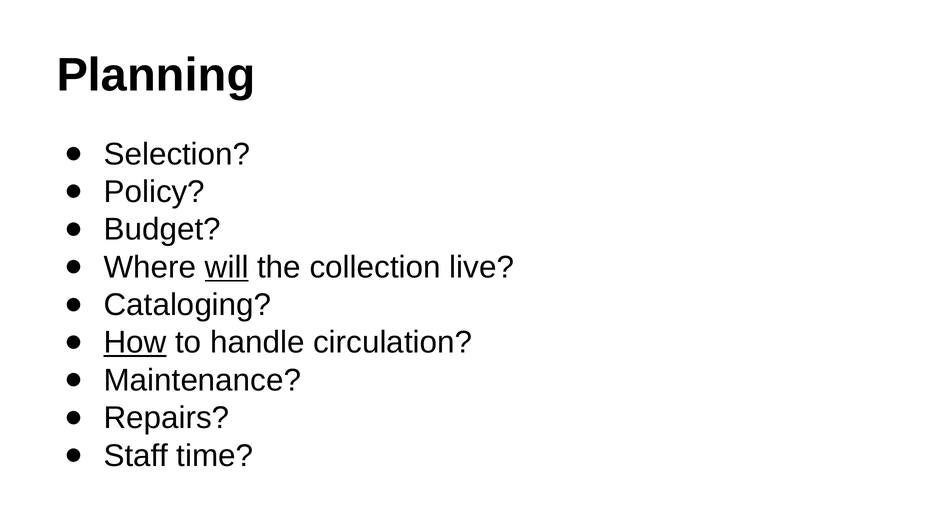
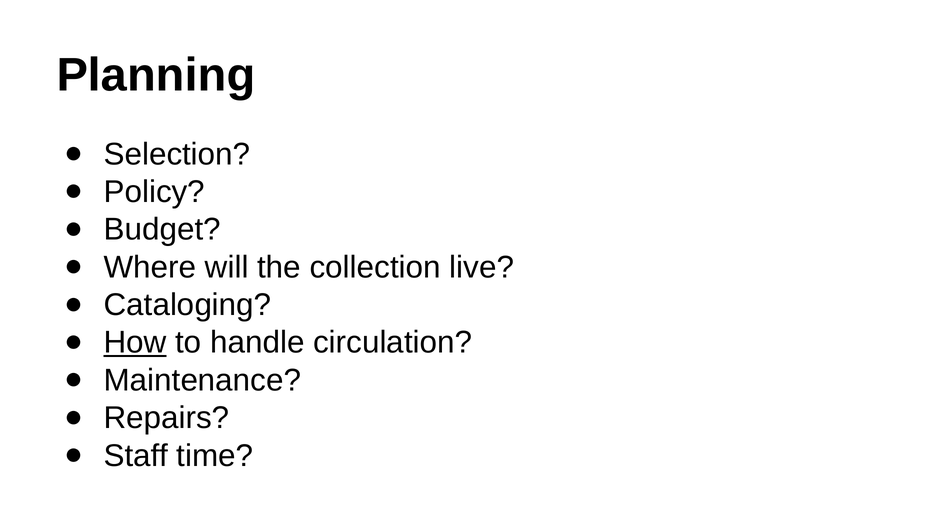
will underline: present -> none
